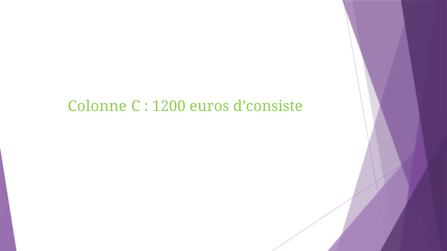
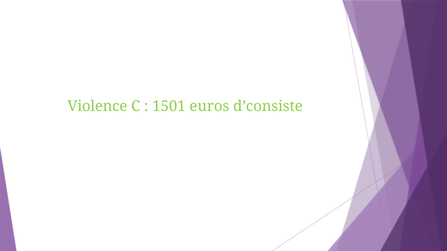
Colonne: Colonne -> Violence
1200: 1200 -> 1501
